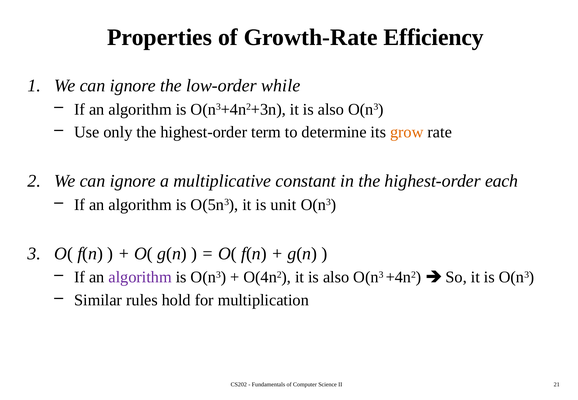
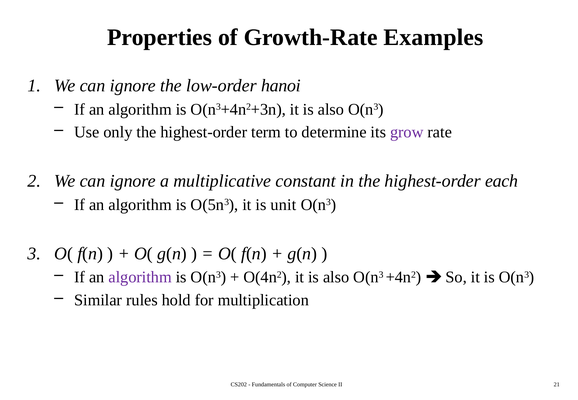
Efficiency: Efficiency -> Examples
while: while -> hanoi
grow colour: orange -> purple
